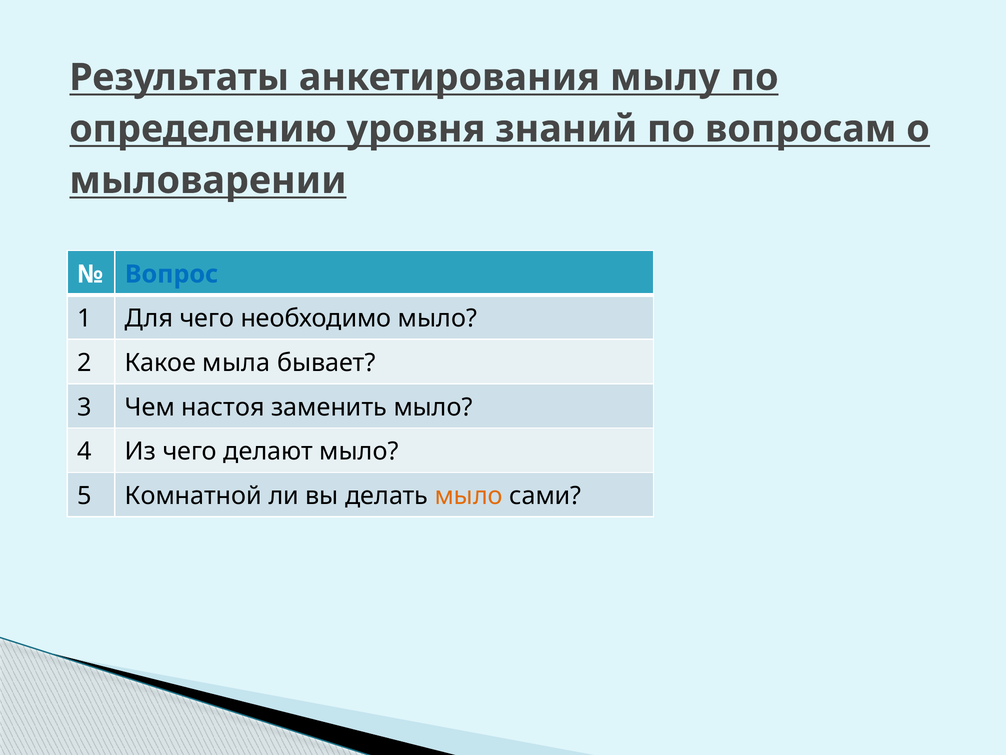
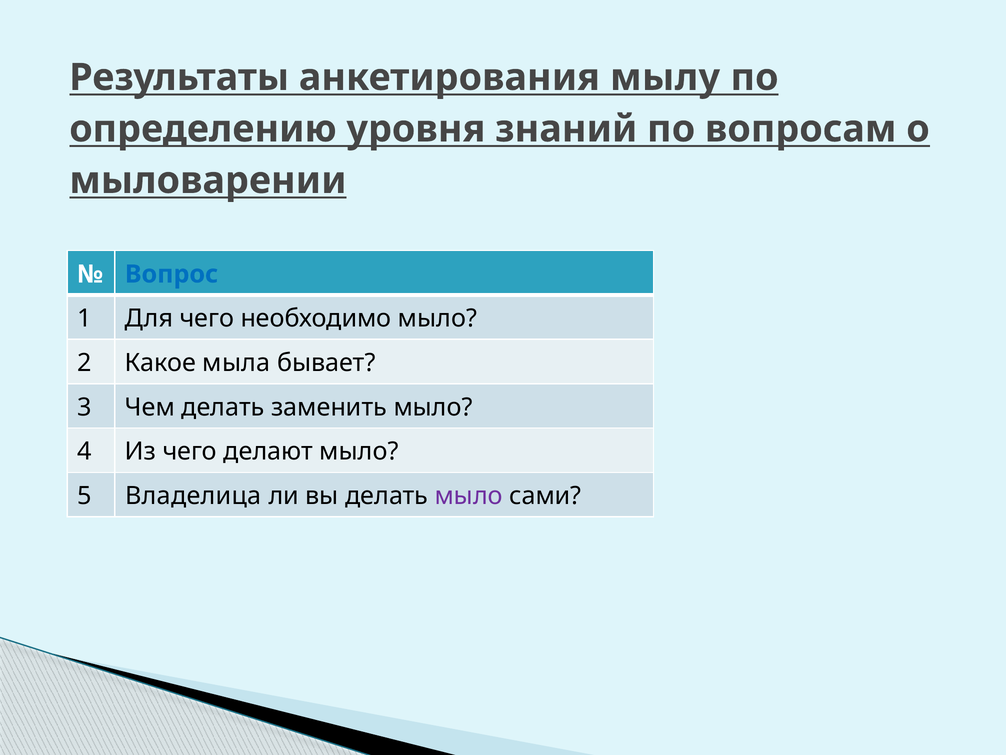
Чем настоя: настоя -> делать
Комнатной: Комнатной -> Владелица
мыло at (469, 496) colour: orange -> purple
